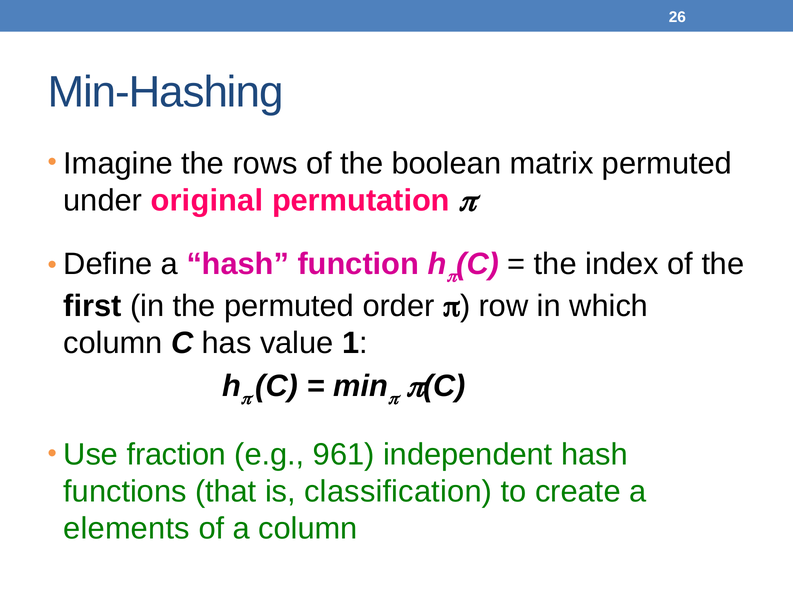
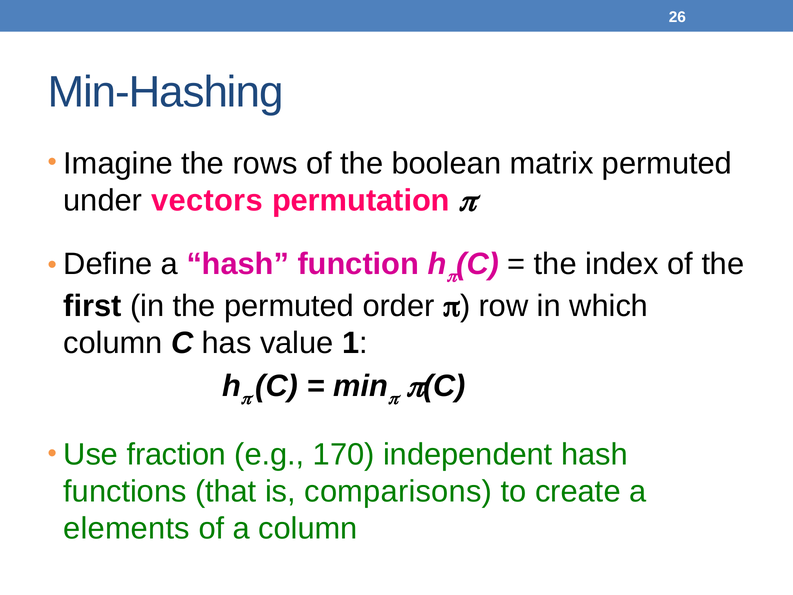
original: original -> vectors
961: 961 -> 170
classification: classification -> comparisons
